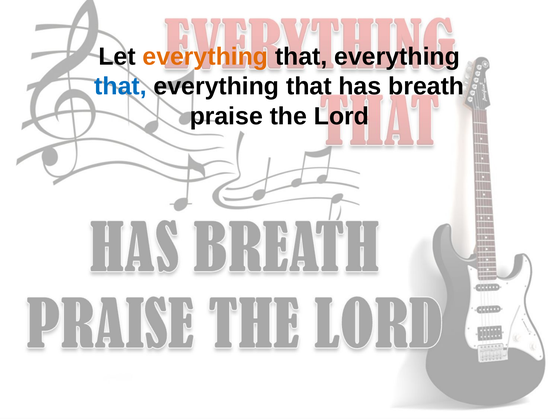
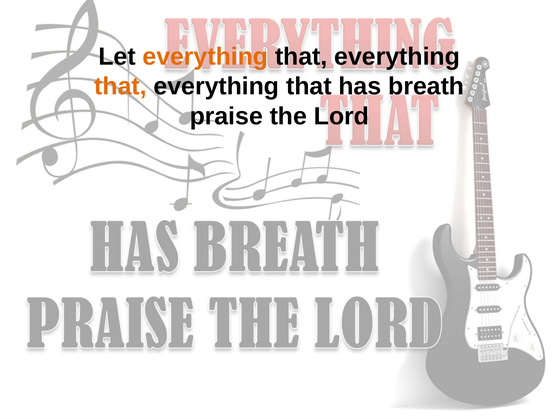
that at (120, 87) colour: blue -> orange
